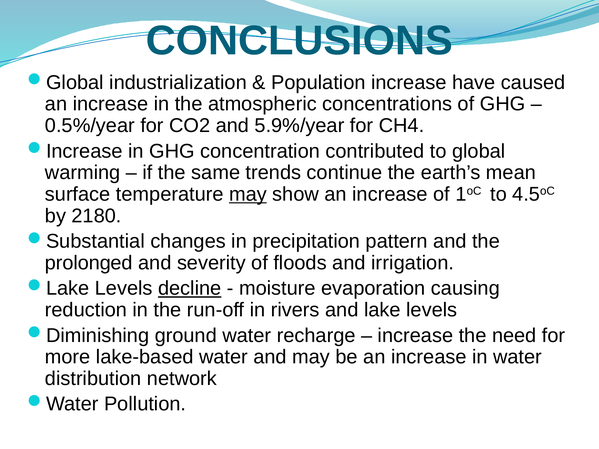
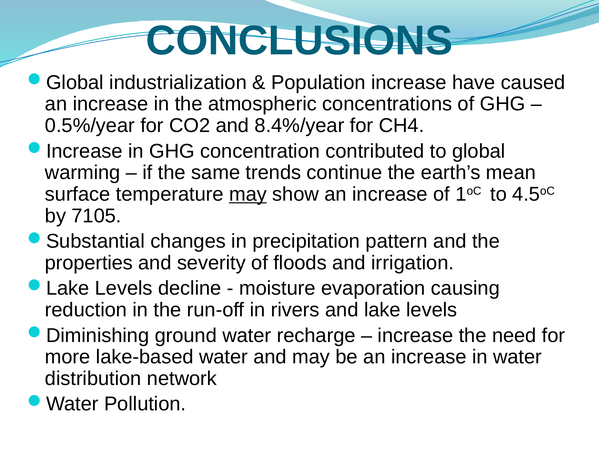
5.9%/year: 5.9%/year -> 8.4%/year
2180: 2180 -> 7105
prolonged: prolonged -> properties
decline underline: present -> none
